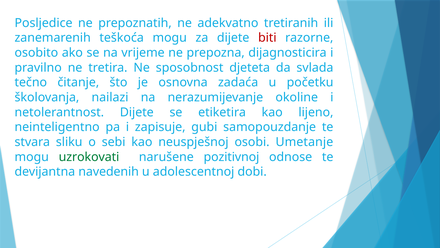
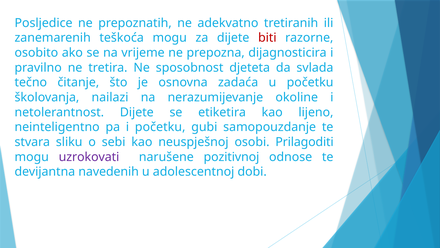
i zapisuje: zapisuje -> početku
Umetanje: Umetanje -> Prilagoditi
uzrokovati colour: green -> purple
